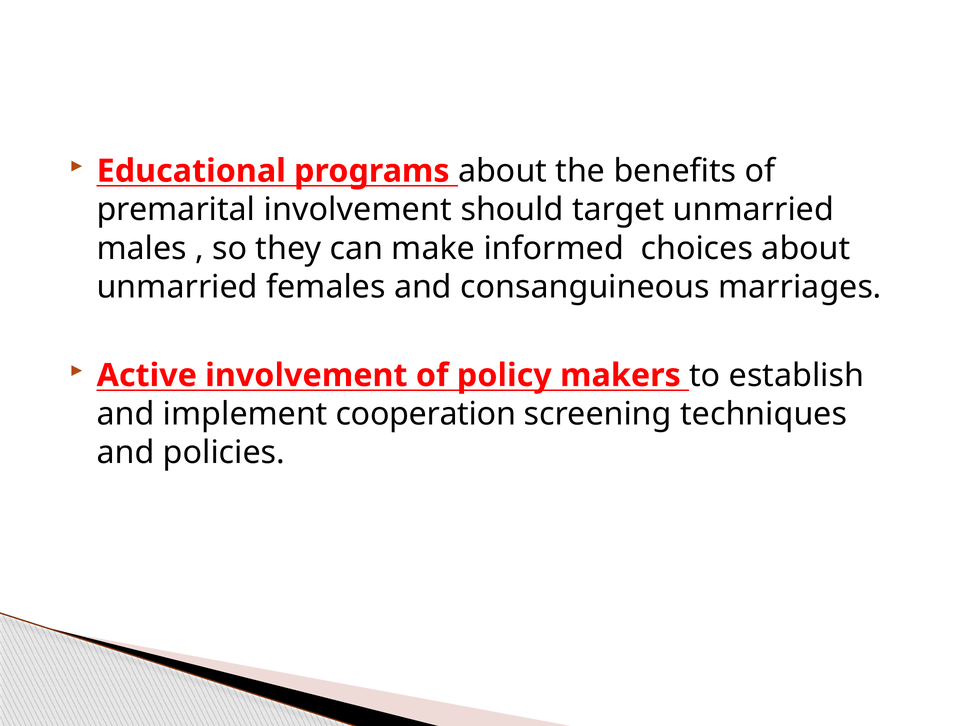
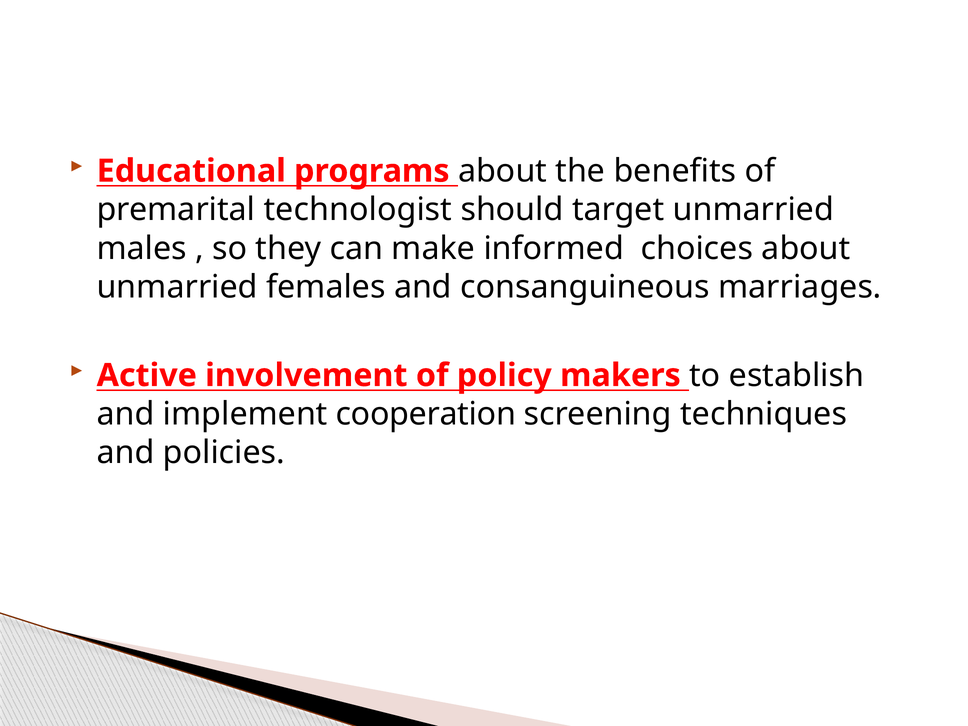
premarital involvement: involvement -> technologist
